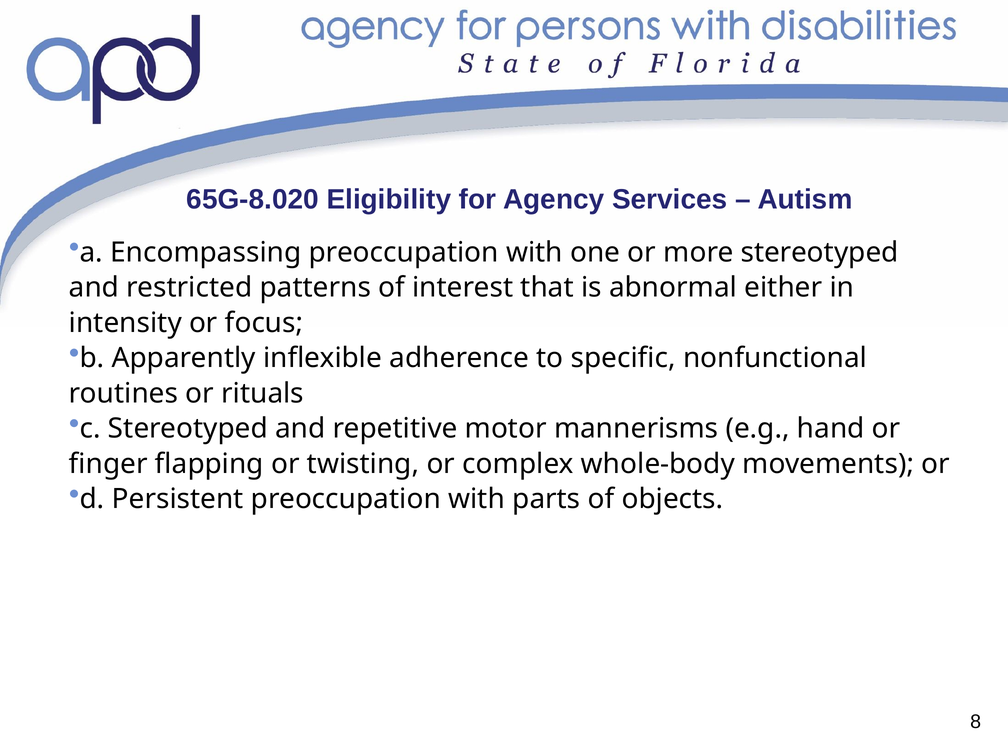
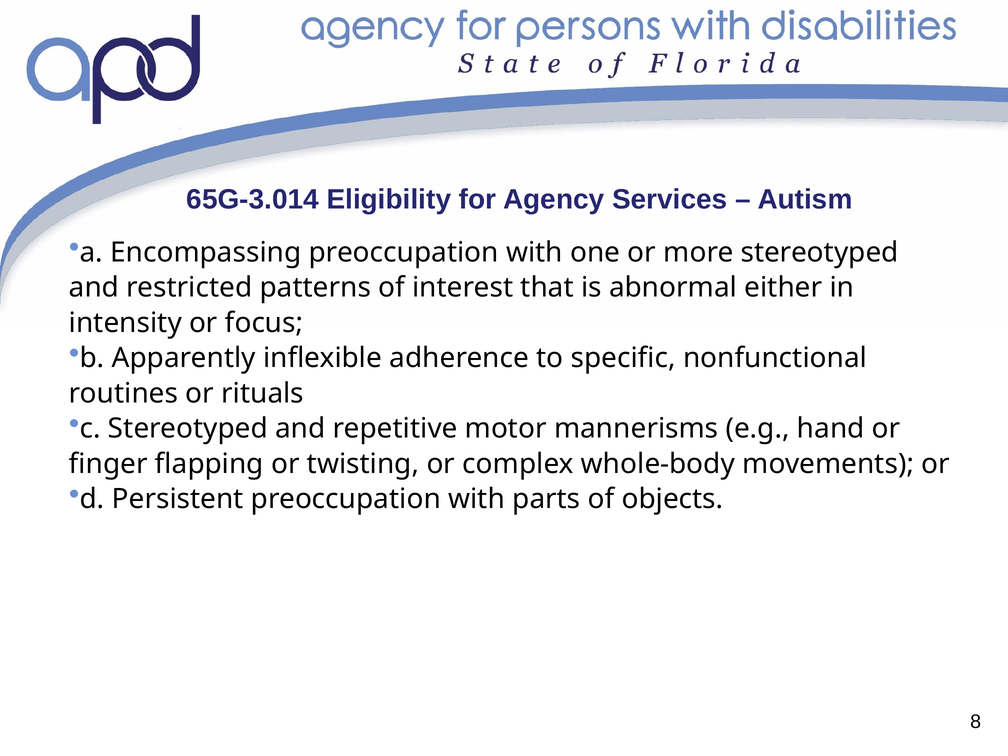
65G-8.020: 65G-8.020 -> 65G-3.014
